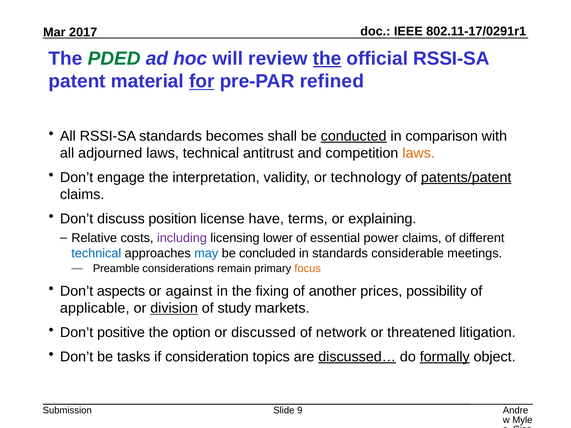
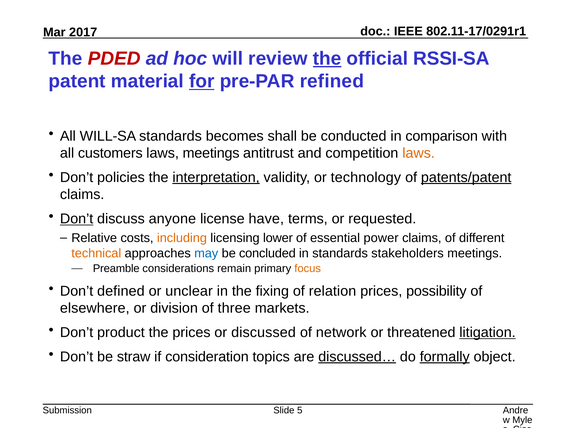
PDED colour: green -> red
All RSSI-SA: RSSI-SA -> WILL-SA
conducted underline: present -> none
adjourned: adjourned -> customers
laws technical: technical -> meetings
engage: engage -> policies
interpretation underline: none -> present
Don’t at (77, 219) underline: none -> present
position: position -> anyone
explaining: explaining -> requested
including colour: purple -> orange
technical at (96, 253) colour: blue -> orange
considerable: considerable -> stakeholders
aspects: aspects -> defined
against: against -> unclear
another: another -> relation
applicable: applicable -> elsewhere
division underline: present -> none
study: study -> three
positive: positive -> product
the option: option -> prices
litigation underline: none -> present
tasks: tasks -> straw
9: 9 -> 5
